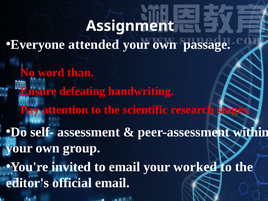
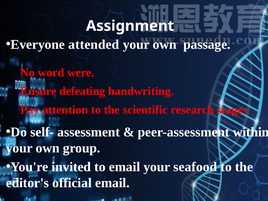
than: than -> were
worked: worked -> seafood
